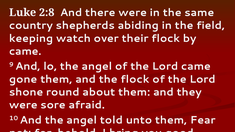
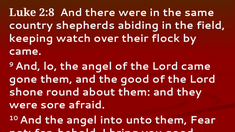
the flock: flock -> good
told: told -> into
